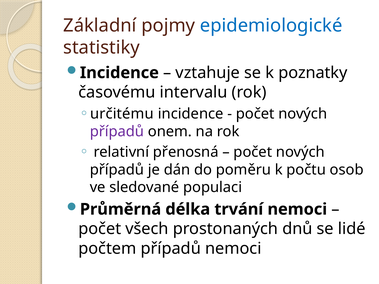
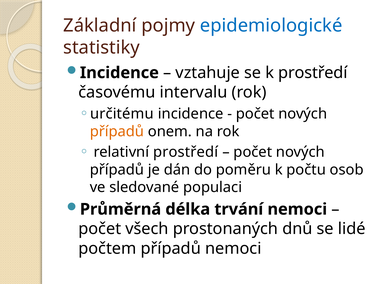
k poznatky: poznatky -> prostředí
případů at (117, 132) colour: purple -> orange
relativní přenosná: přenosná -> prostředí
